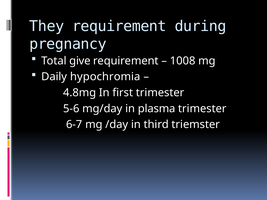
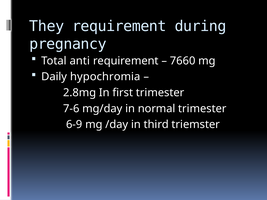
give: give -> anti
1008: 1008 -> 7660
4.8mg: 4.8mg -> 2.8mg
5-6: 5-6 -> 7-6
plasma: plasma -> normal
6-7: 6-7 -> 6-9
